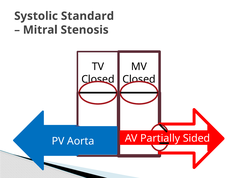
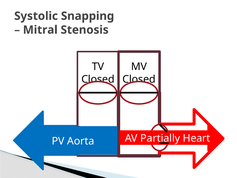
Standard: Standard -> Snapping
Sided: Sided -> Heart
